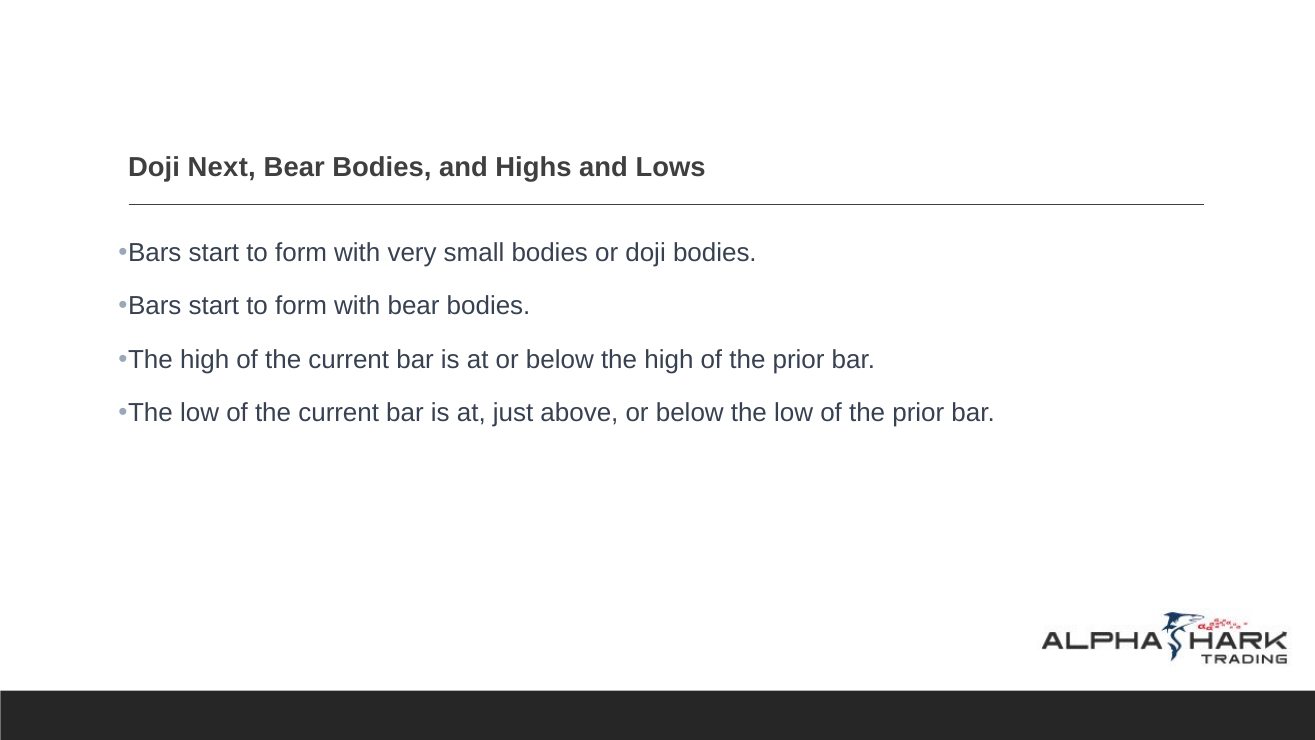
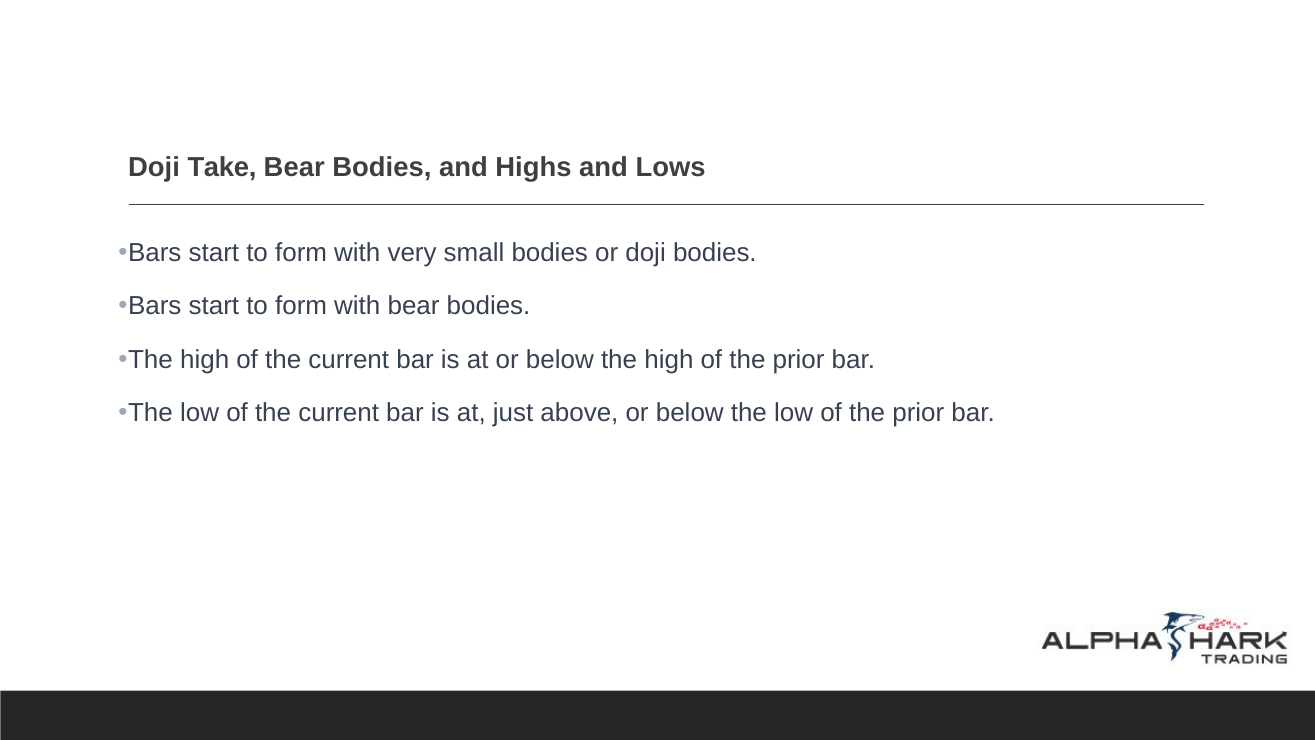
Next: Next -> Take
